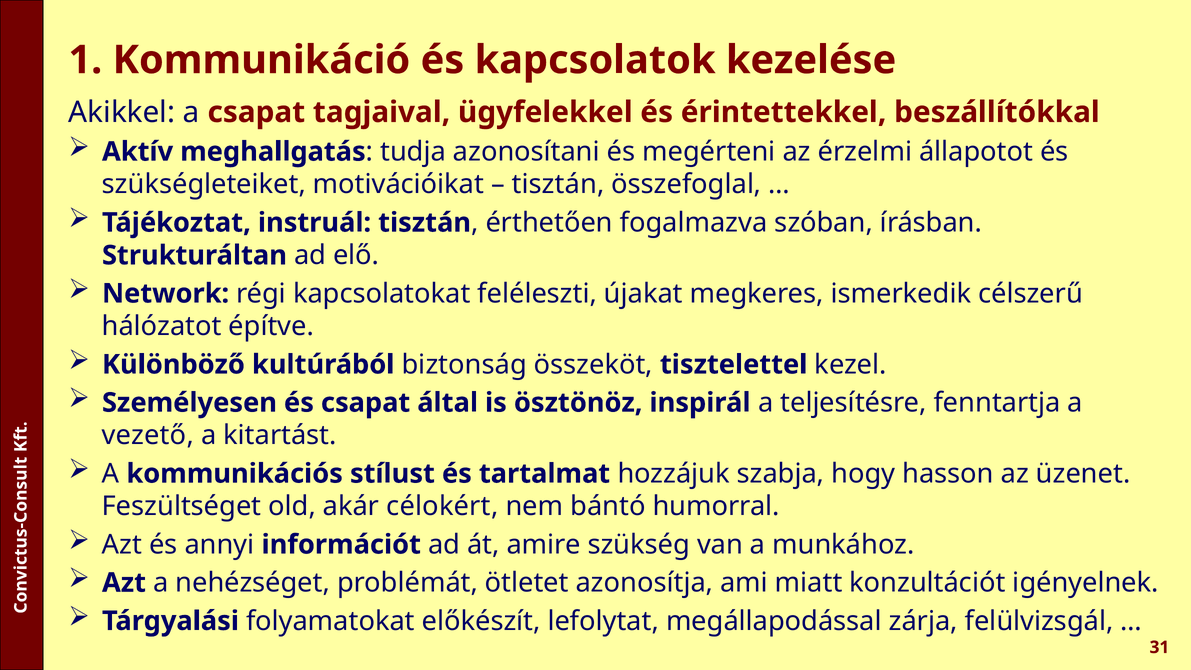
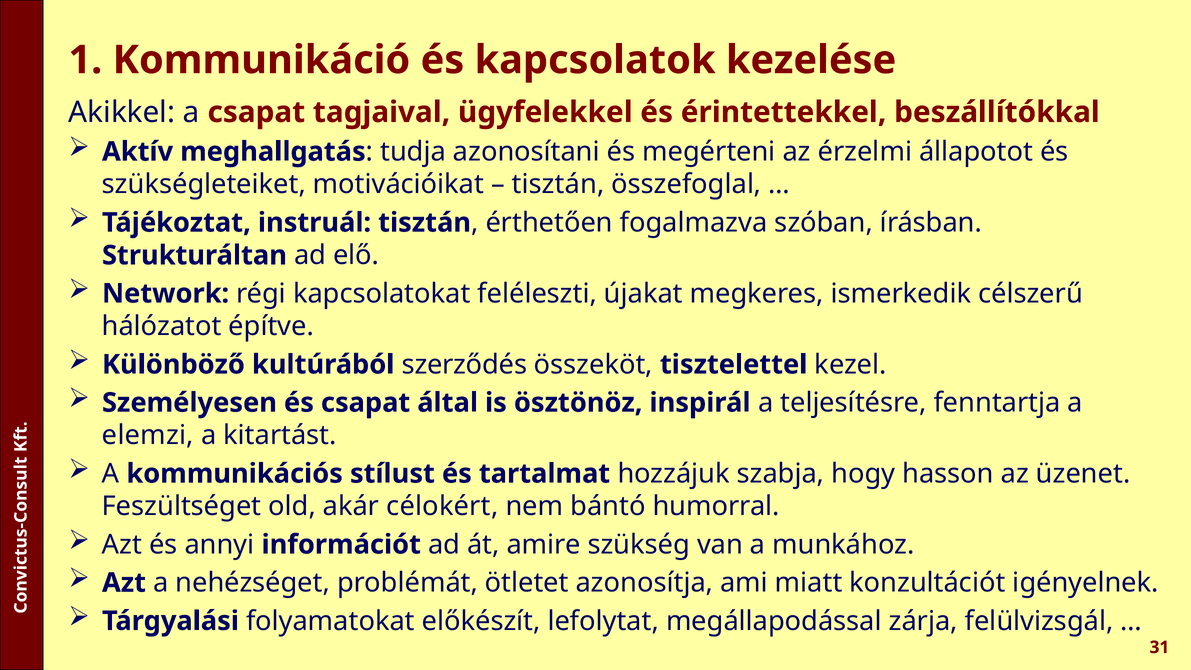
biztonság: biztonság -> szerződés
vezető: vezető -> elemzi
